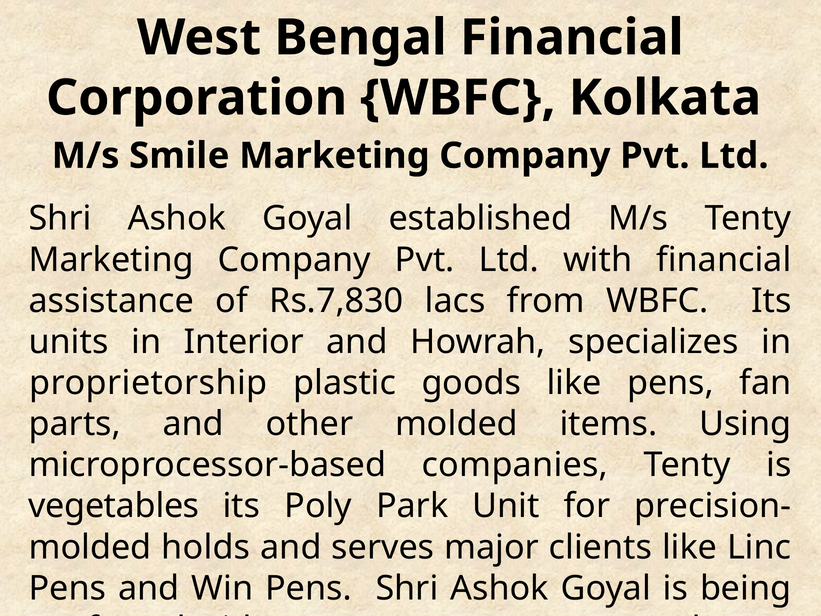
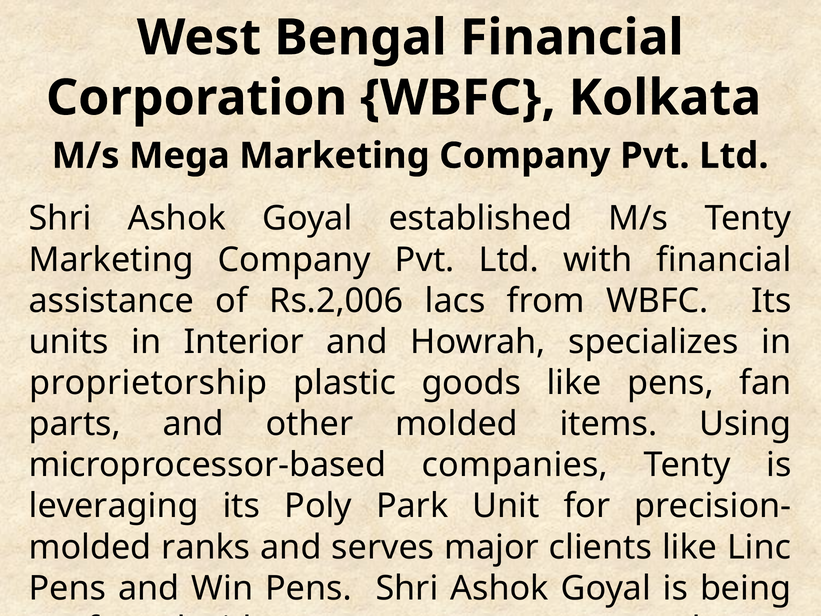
Smile: Smile -> Mega
Rs.7,830: Rs.7,830 -> Rs.2,006
vegetables: vegetables -> leveraging
holds: holds -> ranks
